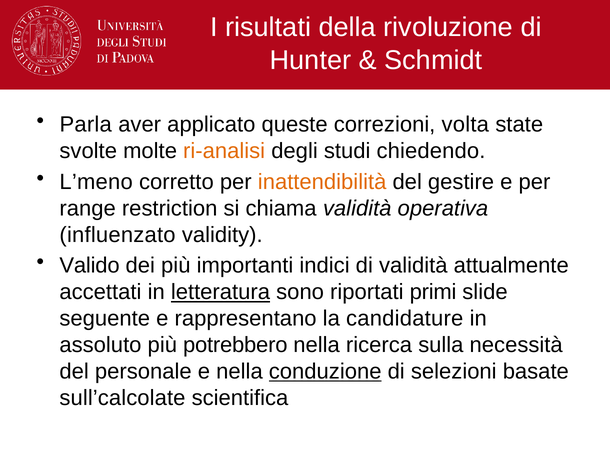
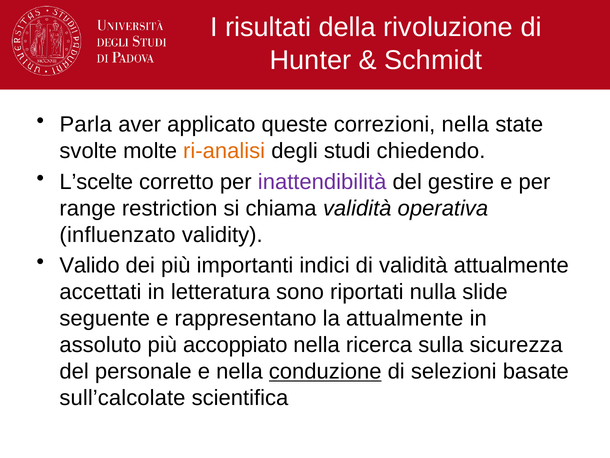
correzioni volta: volta -> nella
L’meno: L’meno -> L’scelte
inattendibilità colour: orange -> purple
letteratura underline: present -> none
primi: primi -> nulla
la candidature: candidature -> attualmente
potrebbero: potrebbero -> accoppiato
necessità: necessità -> sicurezza
